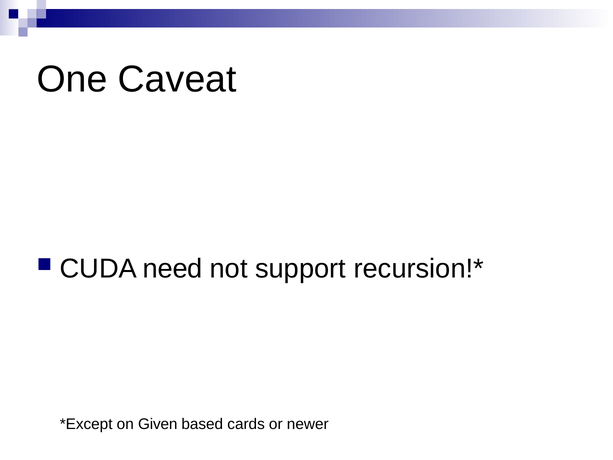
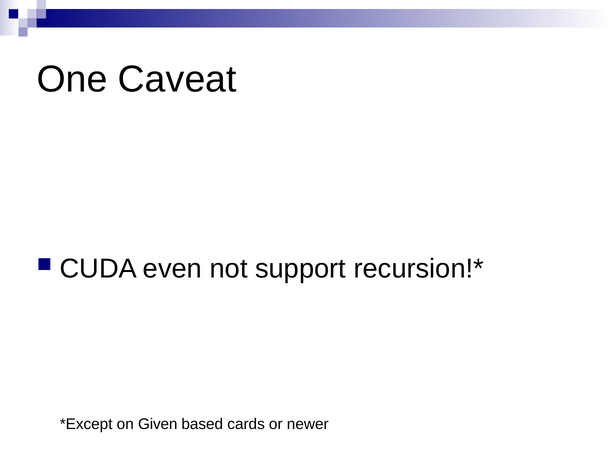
need: need -> even
